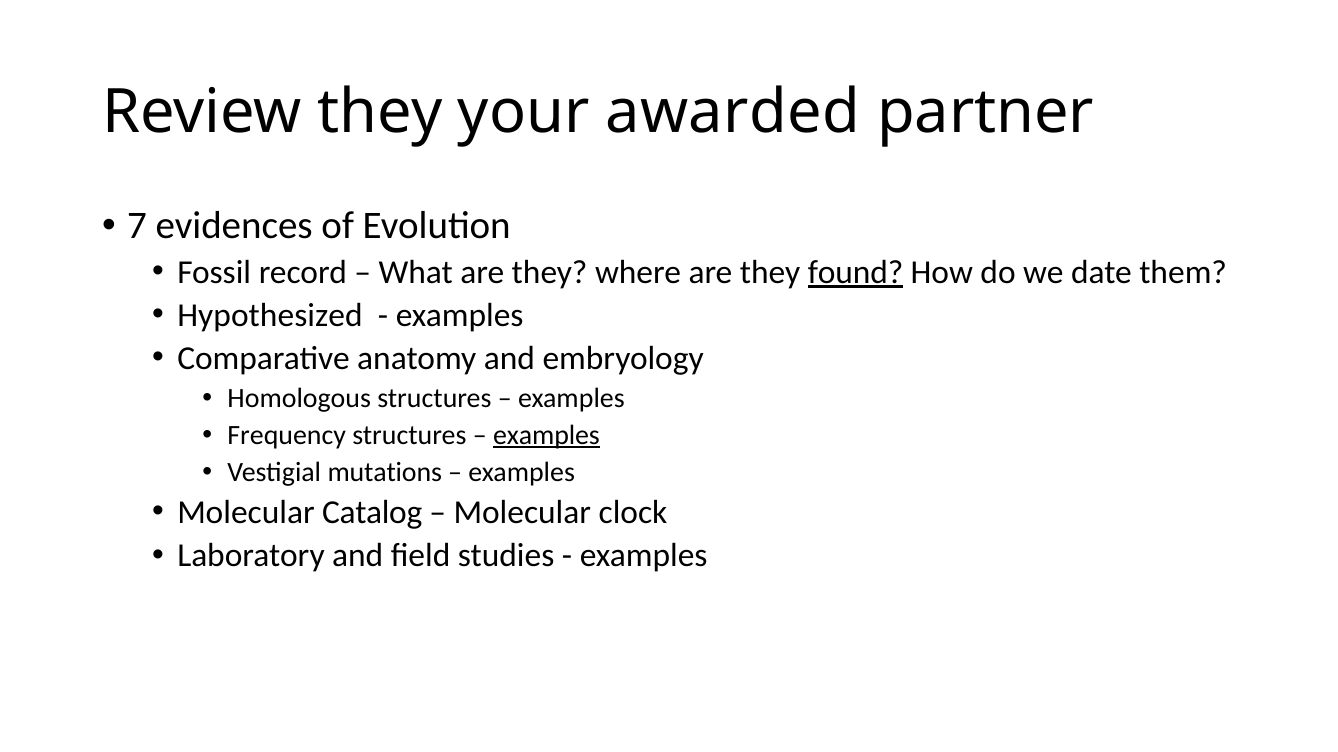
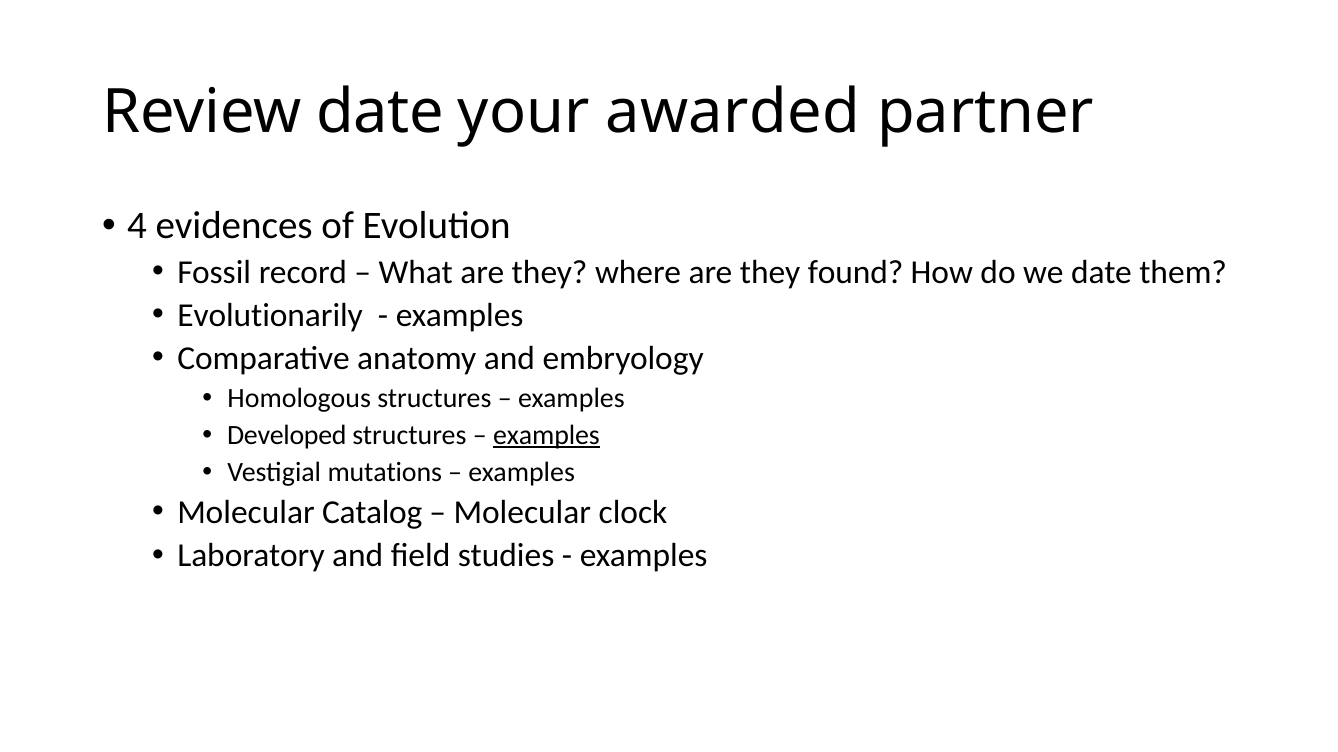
Review they: they -> date
7: 7 -> 4
found underline: present -> none
Hypothesized: Hypothesized -> Evolutionarily
Frequency: Frequency -> Developed
